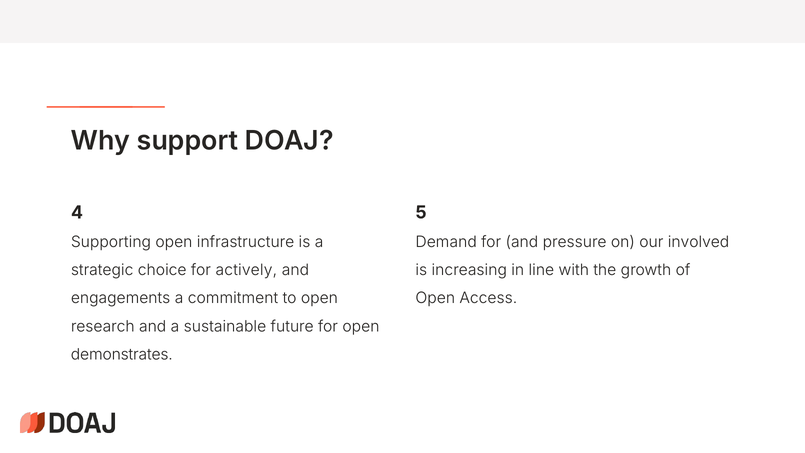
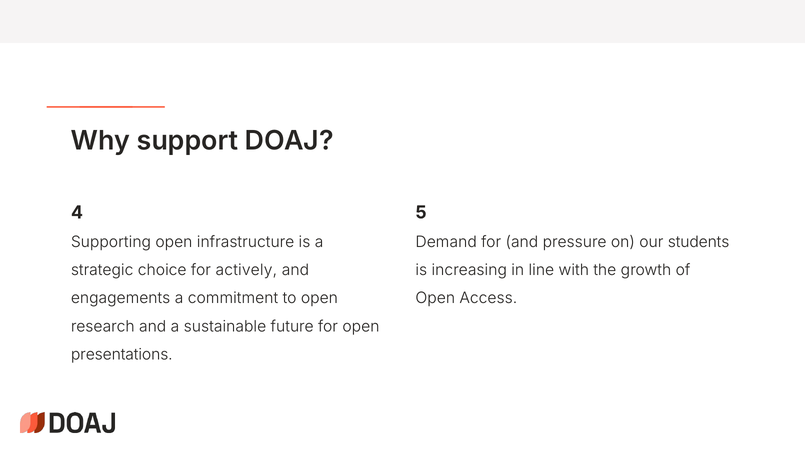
involved: involved -> students
demonstrates: demonstrates -> presentations
